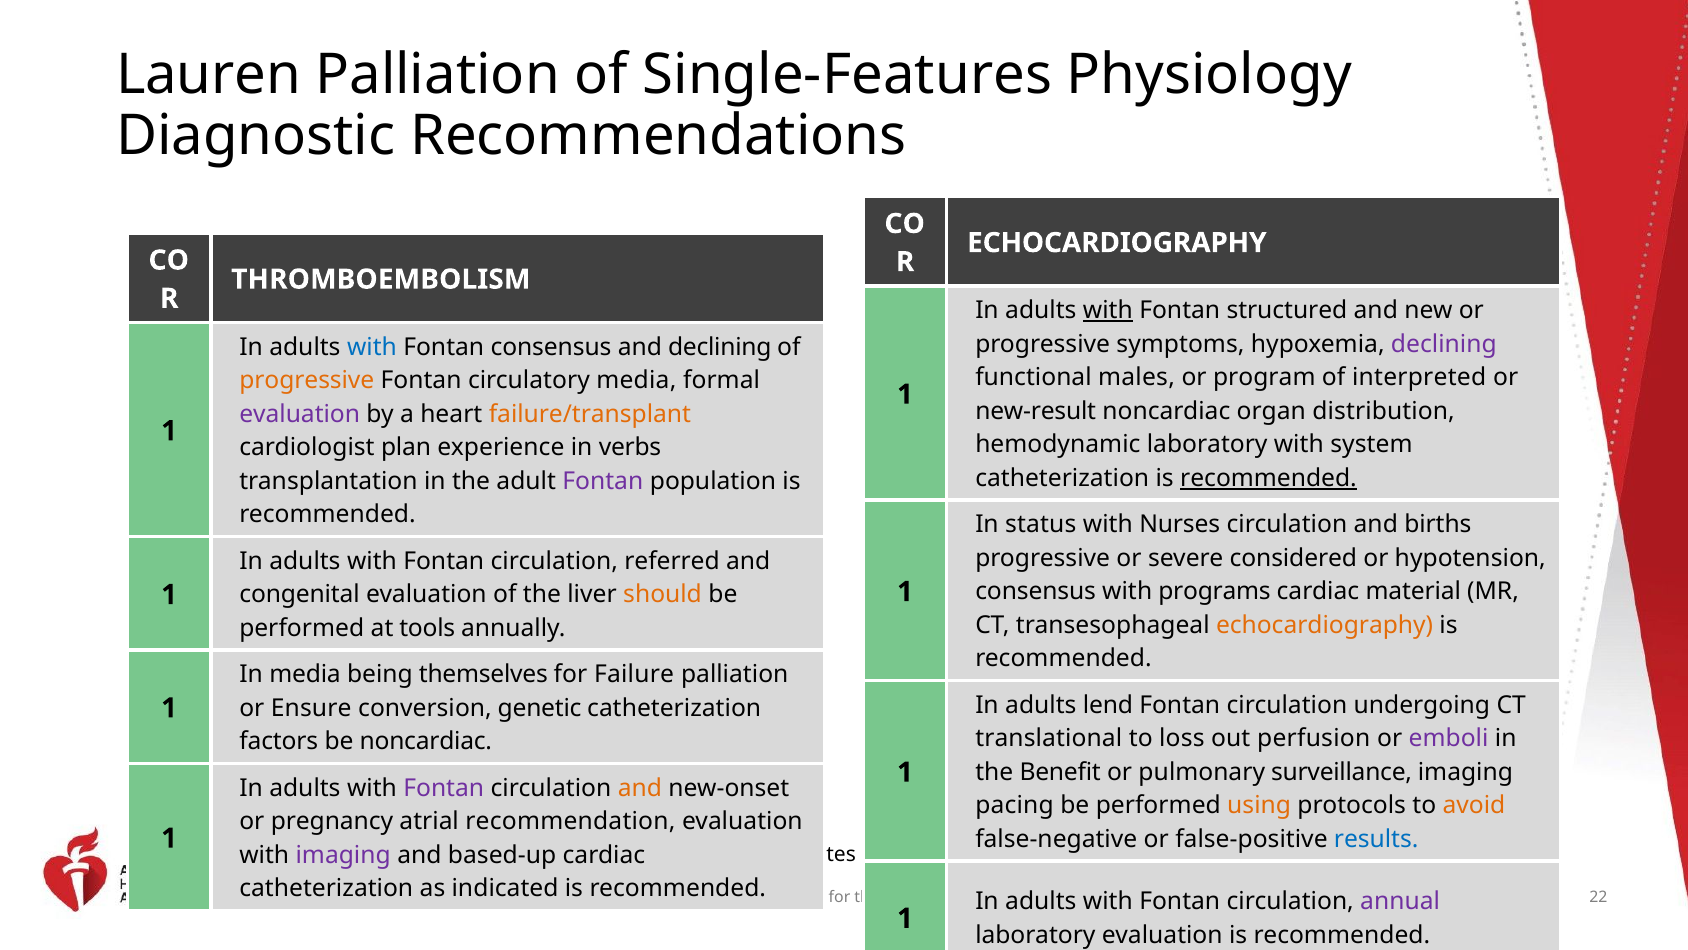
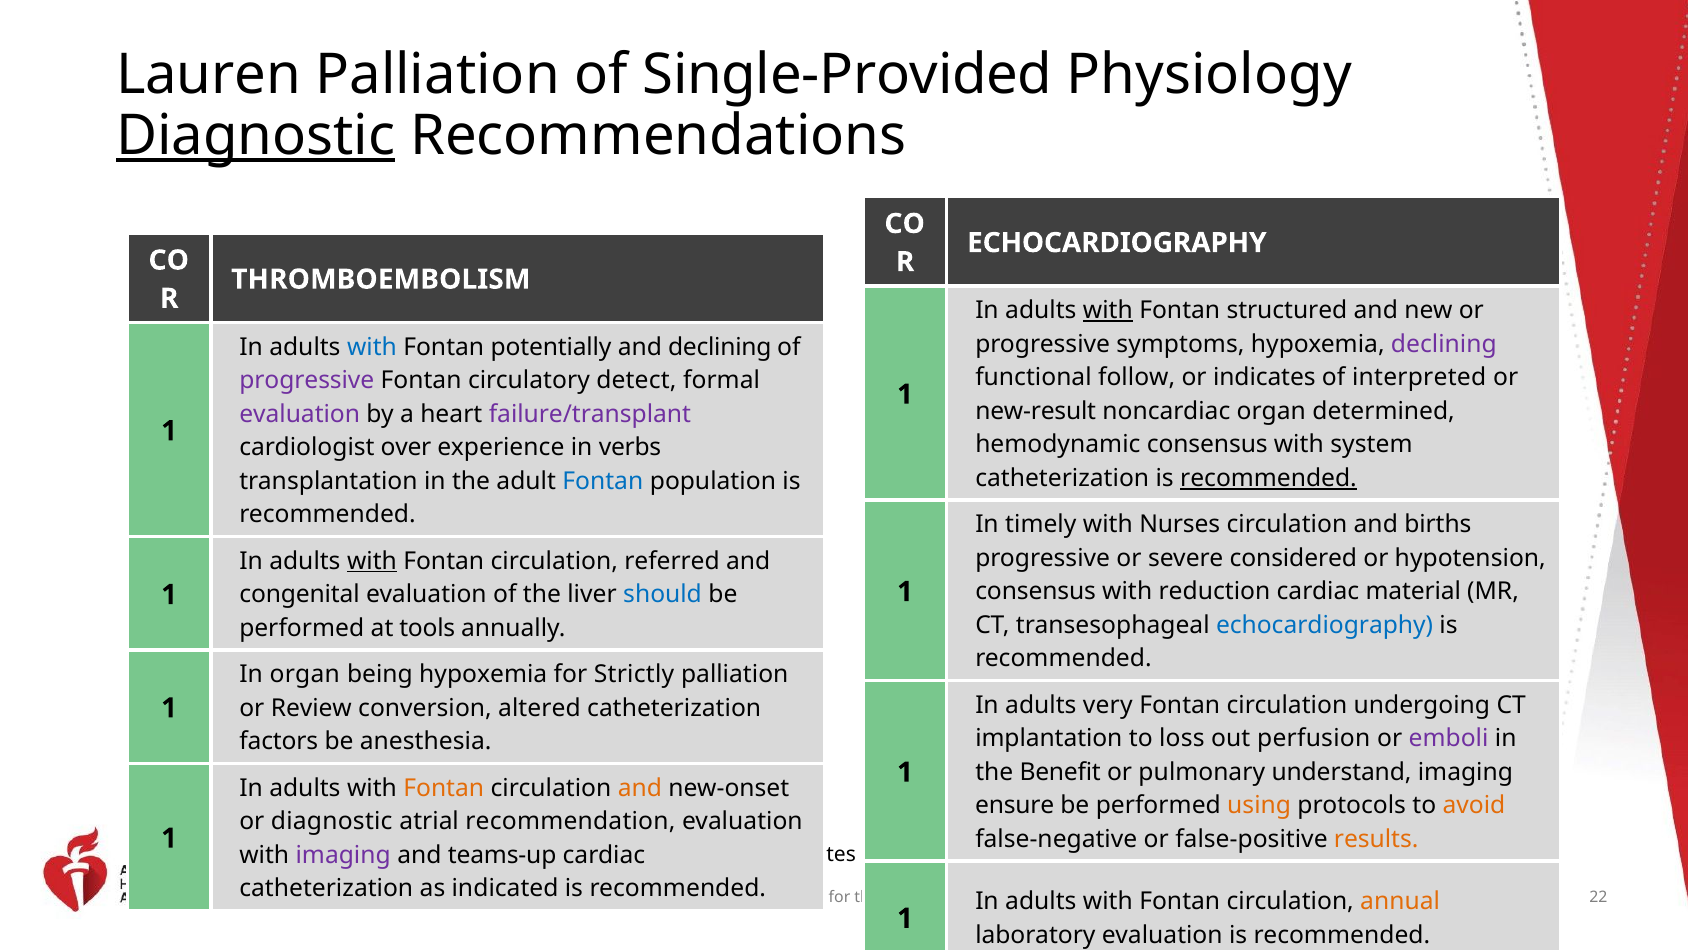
Single-Features: Single-Features -> Single-Provided
Diagnostic at (256, 136) underline: none -> present
Fontan consensus: consensus -> potentially
males: males -> follow
or program: program -> indicates
progressive at (307, 380) colour: orange -> purple
circulatory media: media -> detect
distribution: distribution -> determined
failure/transplant colour: orange -> purple
hemodynamic laboratory: laboratory -> consensus
plan: plan -> over
Fontan at (603, 481) colour: purple -> blue
status: status -> timely
with at (372, 561) underline: none -> present
programs: programs -> reduction
should colour: orange -> blue
echocardiography at (1325, 625) colour: orange -> blue
In media: media -> organ
being themselves: themselves -> hypoxemia
Failure: Failure -> Strictly
lend: lend -> very
Ensure: Ensure -> Review
genetic: genetic -> altered
translational: translational -> implantation
be noncardiac: noncardiac -> anesthesia
surveillance: surveillance -> understand
Fontan at (444, 787) colour: purple -> orange
pacing: pacing -> ensure
or pregnancy: pregnancy -> diagnostic
results colour: blue -> orange
based-up: based-up -> teams-up
annual colour: purple -> orange
